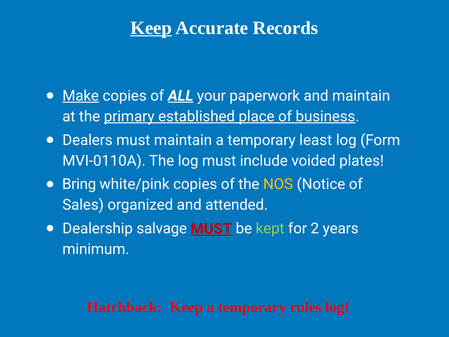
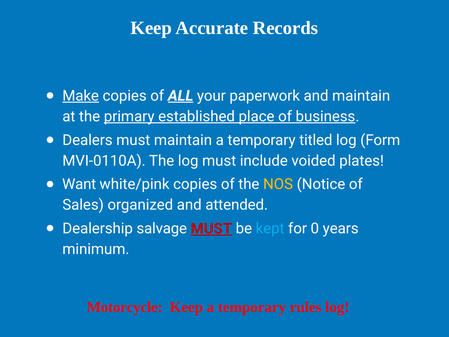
Keep at (151, 28) underline: present -> none
least: least -> titled
Bring: Bring -> Want
kept colour: light green -> light blue
2: 2 -> 0
Hatchback: Hatchback -> Motorcycle
